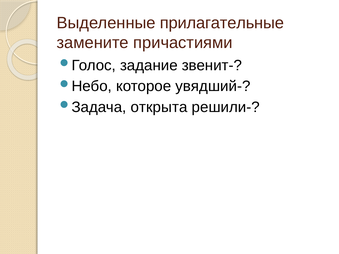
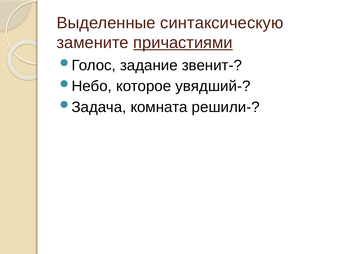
прилагательные: прилагательные -> синтаксическую
причастиями underline: none -> present
открыта: открыта -> комната
